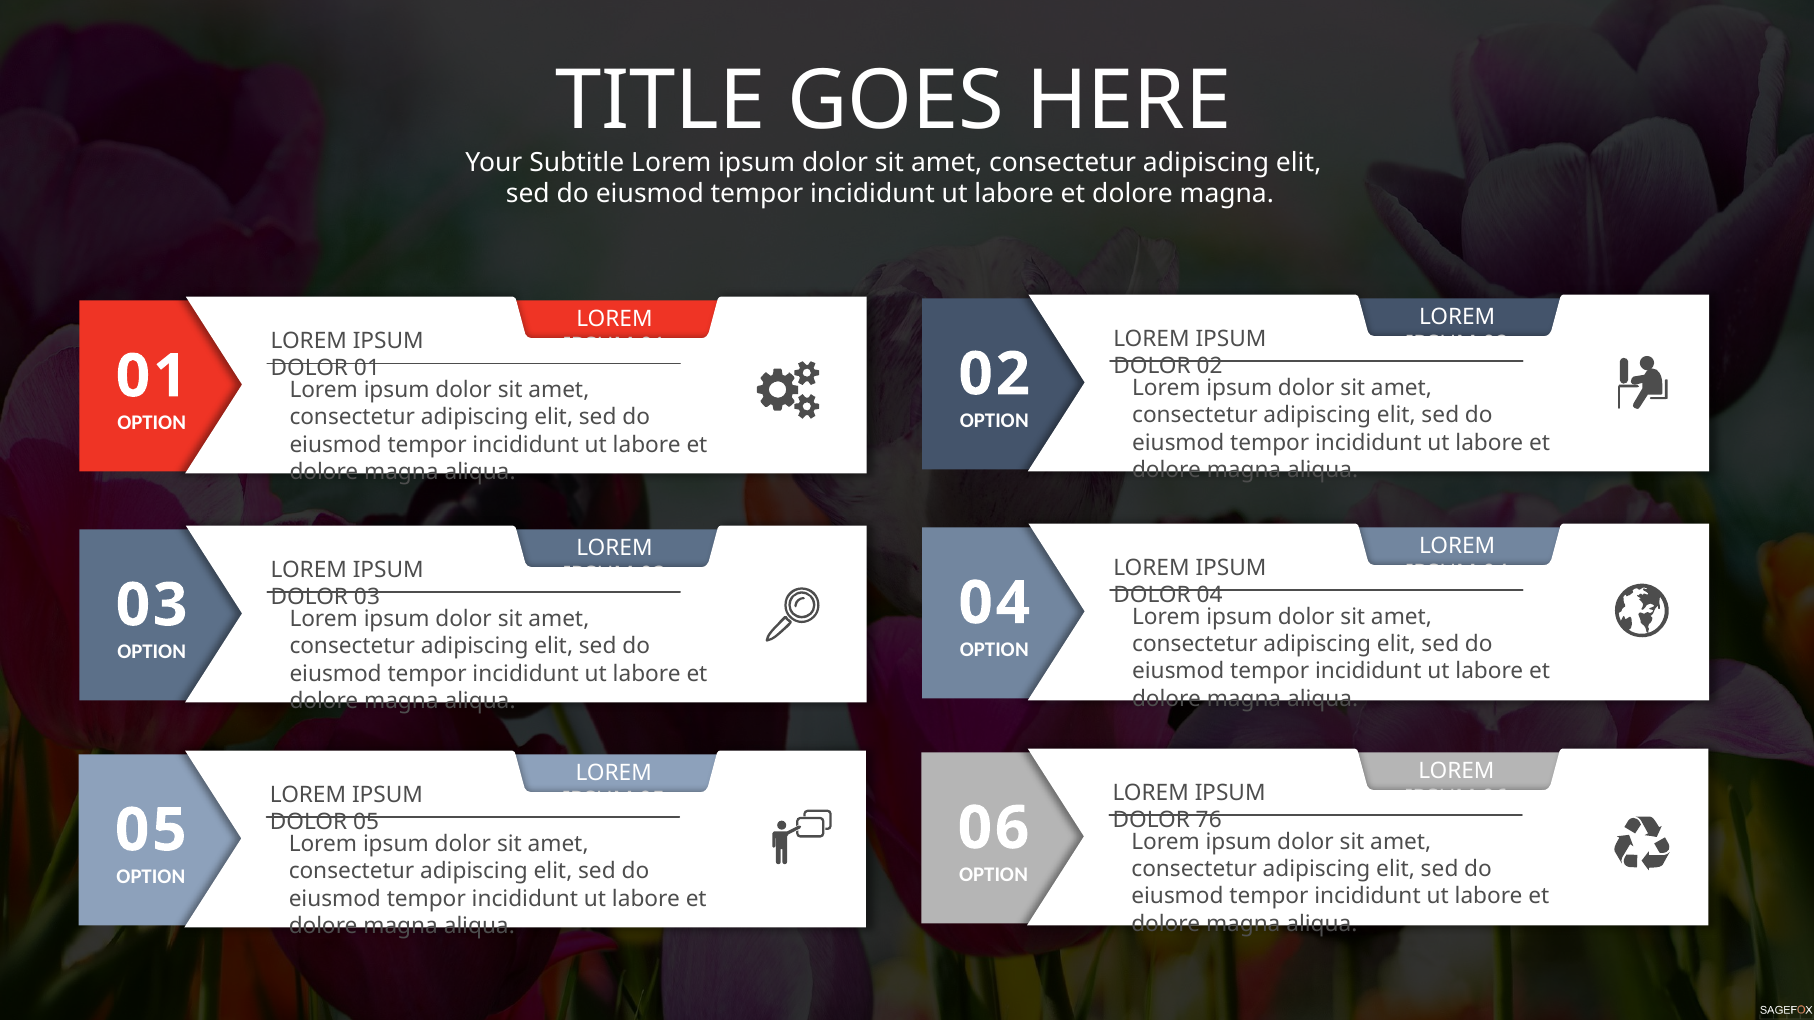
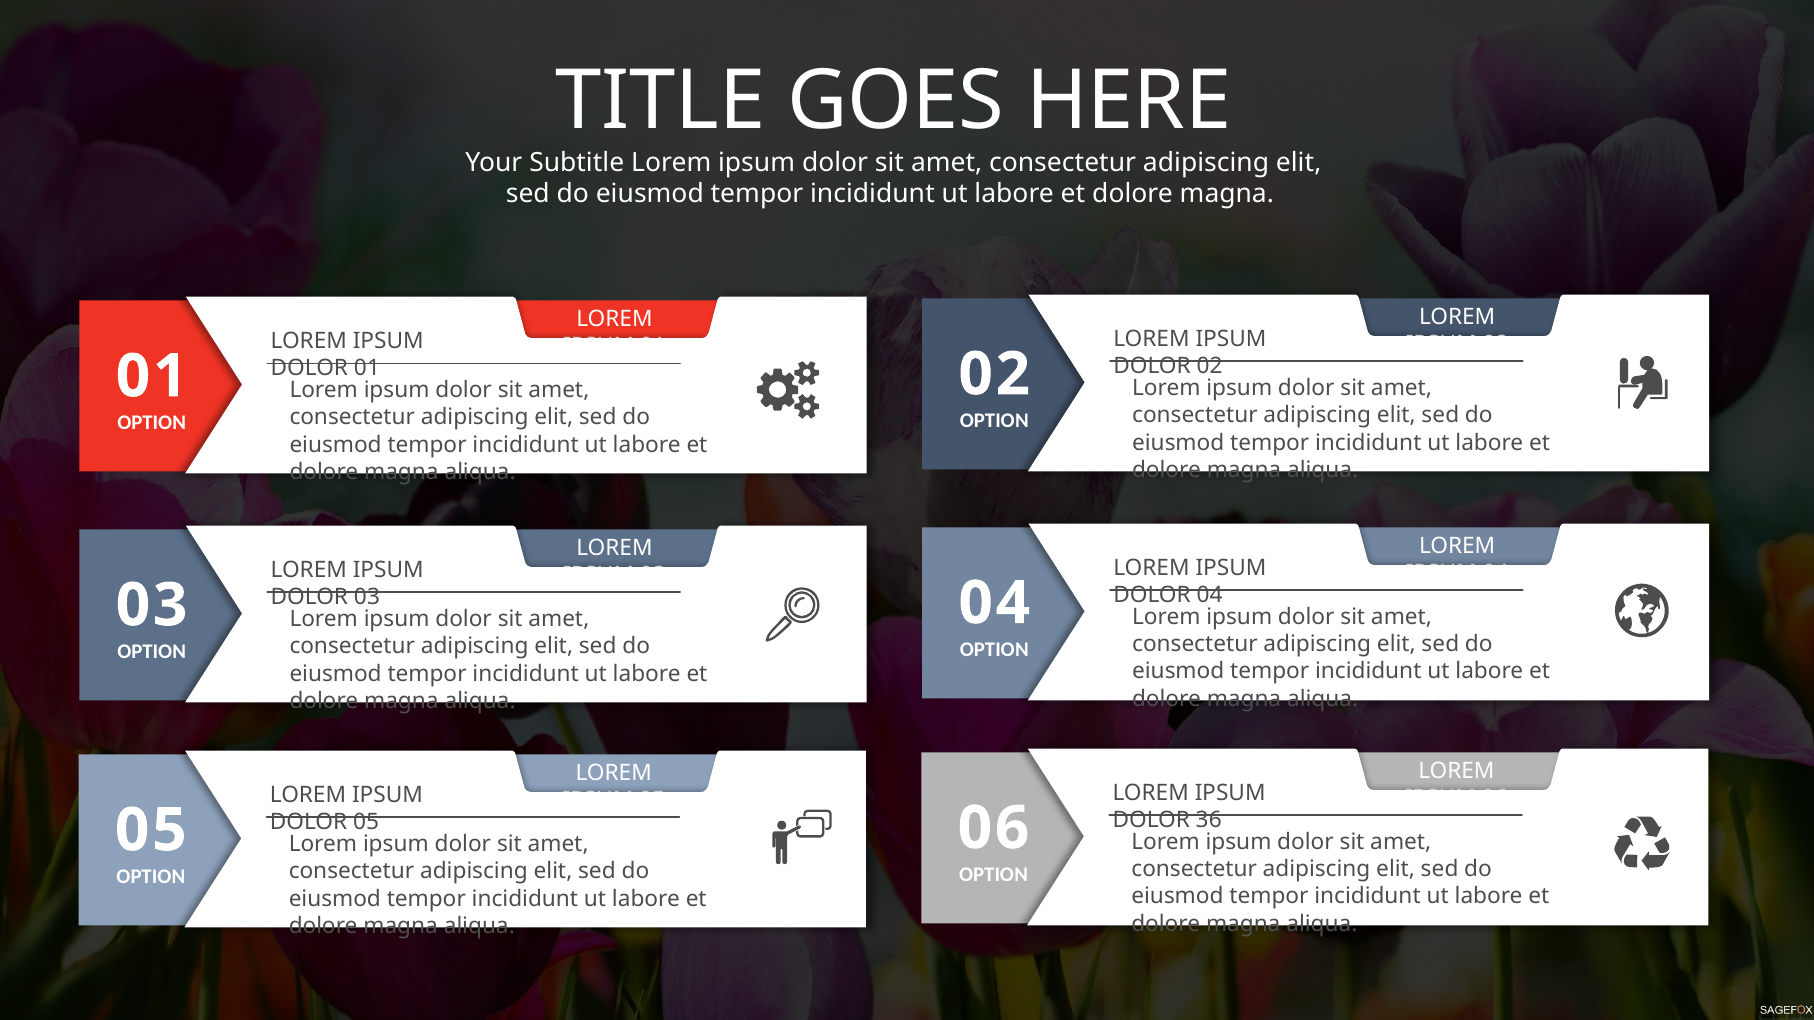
76: 76 -> 36
